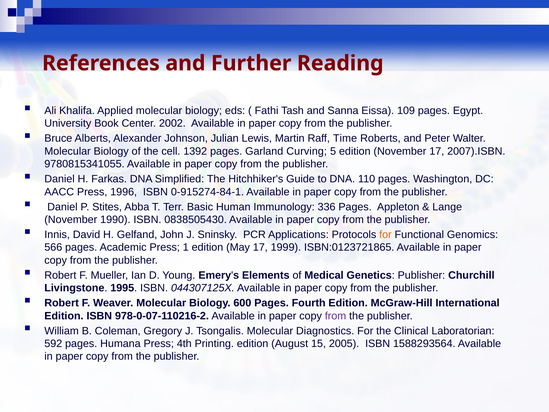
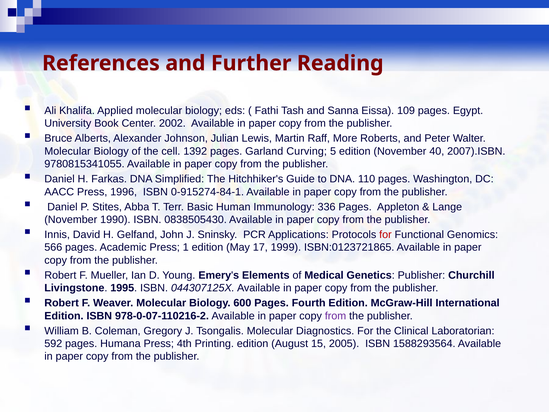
Time: Time -> More
November 17: 17 -> 40
for at (385, 234) colour: orange -> red
